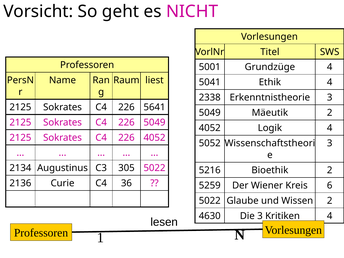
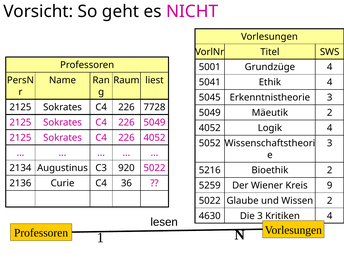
2338: 2338 -> 5045
5641: 5641 -> 7728
305: 305 -> 920
6: 6 -> 9
